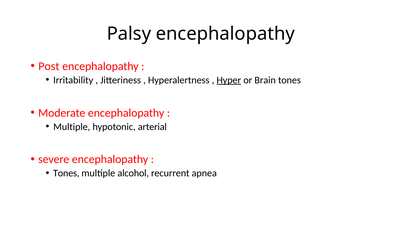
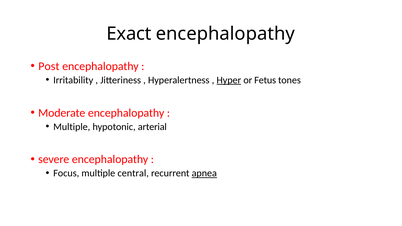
Palsy: Palsy -> Exact
Brain: Brain -> Fetus
Tones at (66, 173): Tones -> Focus
alcohol: alcohol -> central
apnea underline: none -> present
